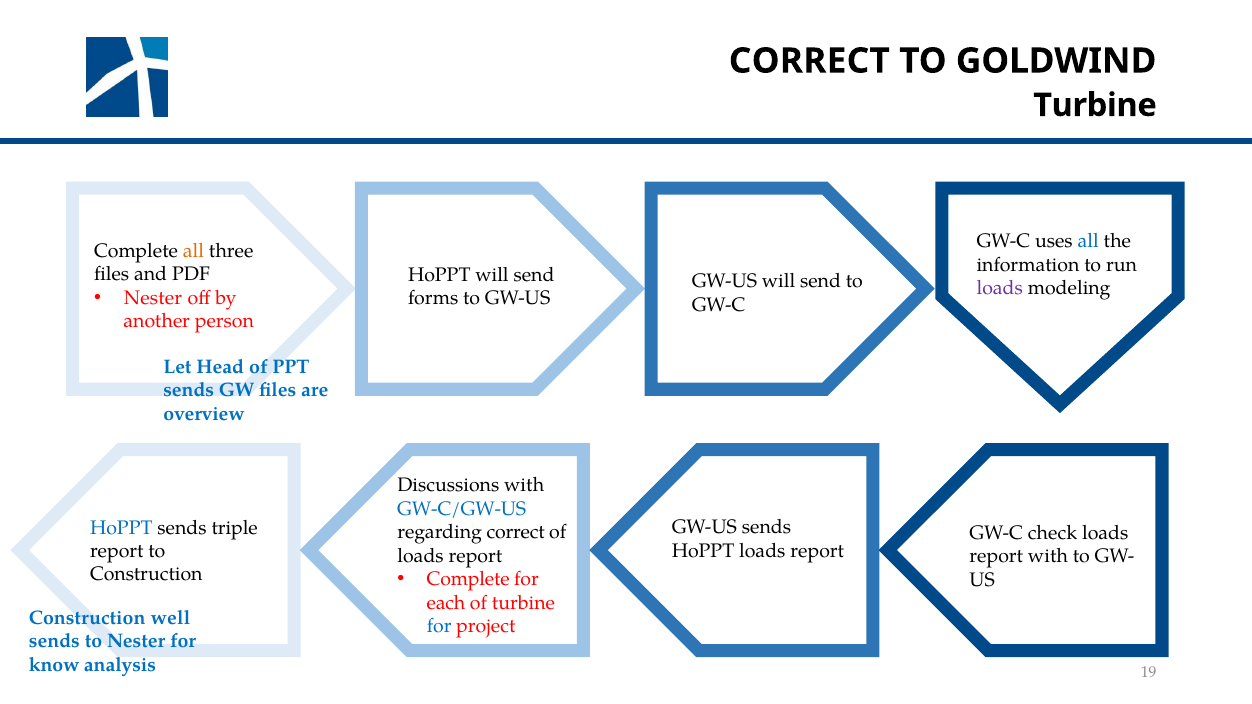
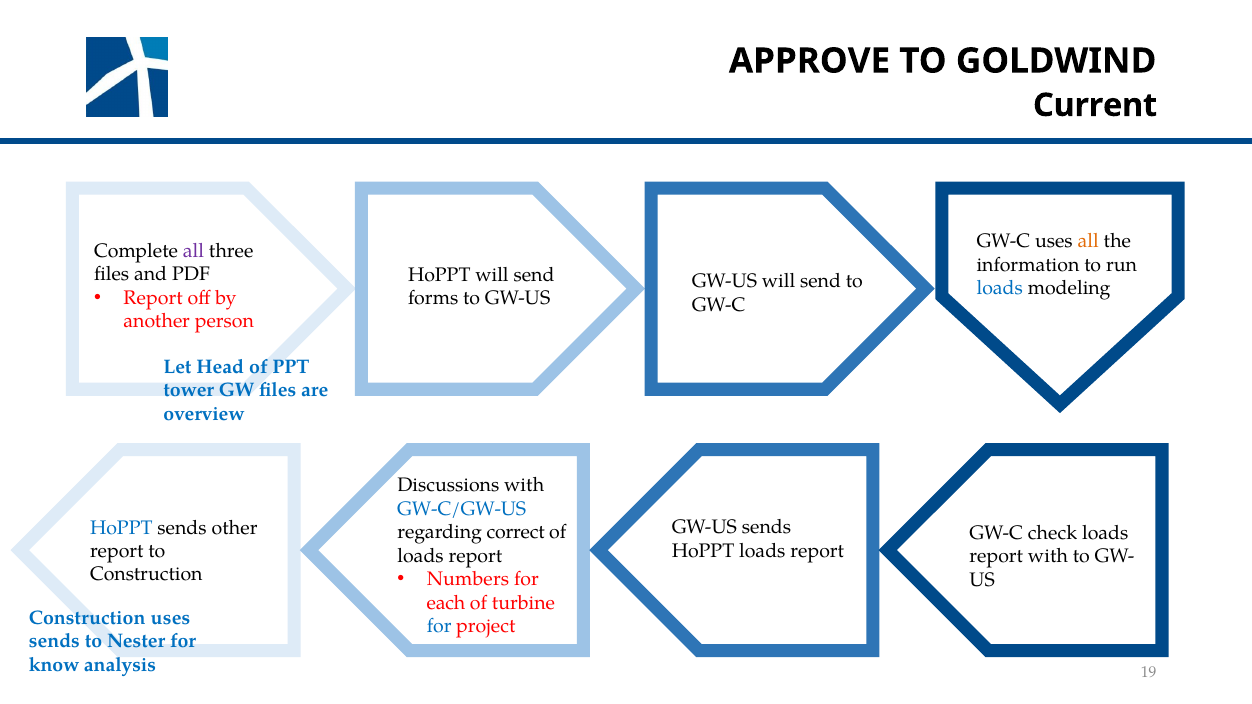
CORRECT at (809, 61): CORRECT -> APPROVE
Turbine at (1095, 105): Turbine -> Current
all at (1088, 241) colour: blue -> orange
all at (193, 251) colour: orange -> purple
loads at (1000, 288) colour: purple -> blue
Nester at (153, 298): Nester -> Report
sends at (189, 390): sends -> tower
triple: triple -> other
Complete at (468, 579): Complete -> Numbers
Construction well: well -> uses
